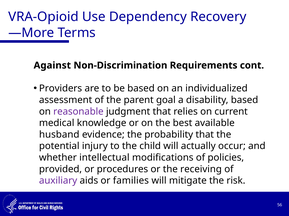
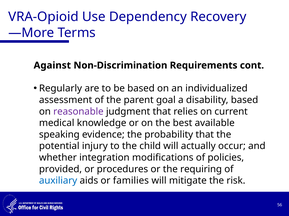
Providers: Providers -> Regularly
husband: husband -> speaking
intellectual: intellectual -> integration
receiving: receiving -> requiring
auxiliary colour: purple -> blue
